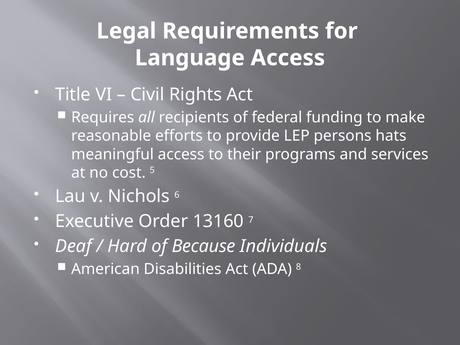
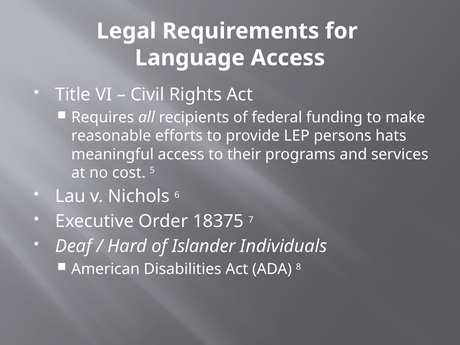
13160: 13160 -> 18375
Because: Because -> Islander
